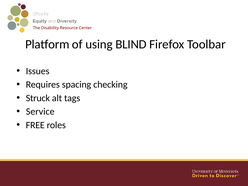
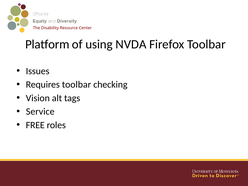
BLIND: BLIND -> NVDA
Requires spacing: spacing -> toolbar
Struck: Struck -> Vision
